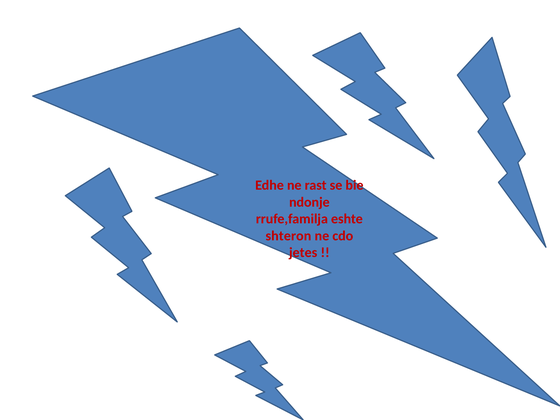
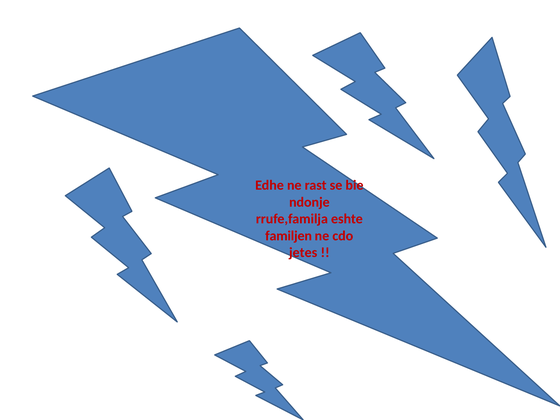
shteron: shteron -> familjen
